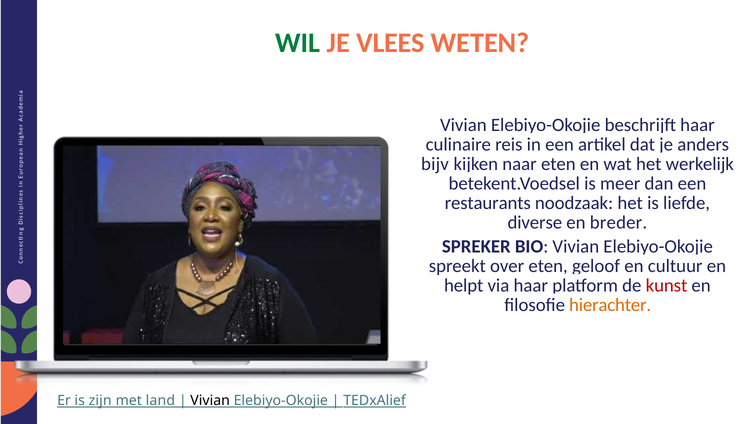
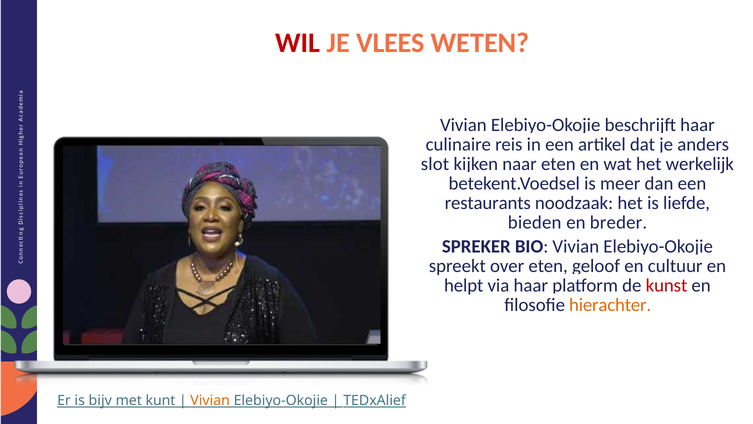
WIL colour: green -> red
bijv: bijv -> slot
diverse: diverse -> bieden
zijn: zijn -> bijv
land: land -> kunt
Vivian at (210, 400) colour: black -> orange
